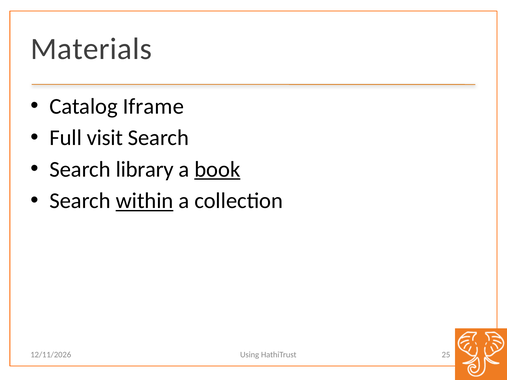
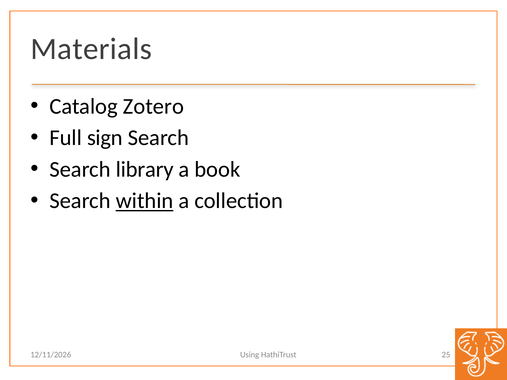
Iframe: Iframe -> Zotero
visit: visit -> sign
book underline: present -> none
